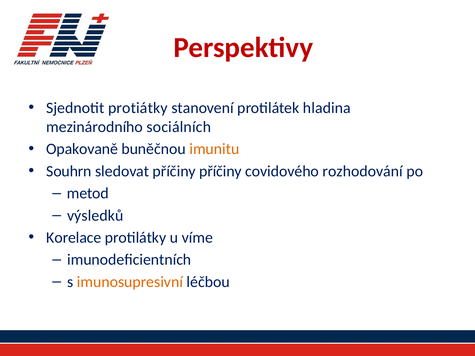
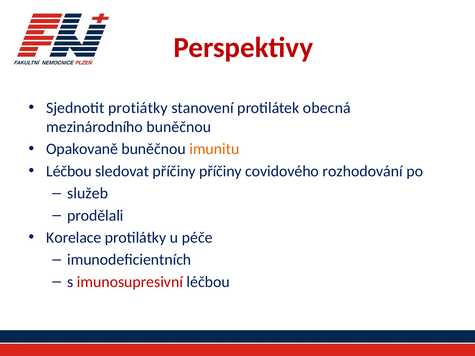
hladina: hladina -> obecná
mezinárodního sociálních: sociálních -> buněčnou
Souhrn at (69, 171): Souhrn -> Léčbou
metod: metod -> služeb
výsledků: výsledků -> prodělali
víme: víme -> péče
imunosupresivní colour: orange -> red
